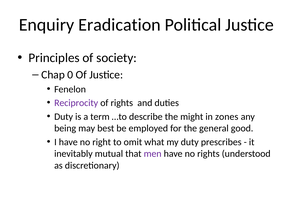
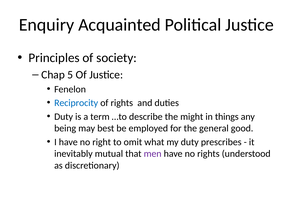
Eradication: Eradication -> Acquainted
0: 0 -> 5
Reciprocity colour: purple -> blue
zones: zones -> things
